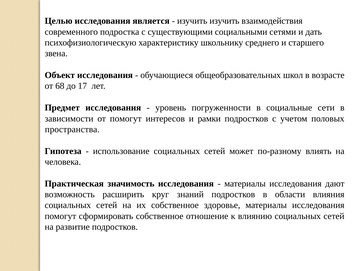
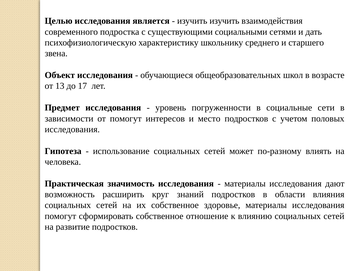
68: 68 -> 13
рамки: рамки -> место
пространства at (72, 129): пространства -> исследования
